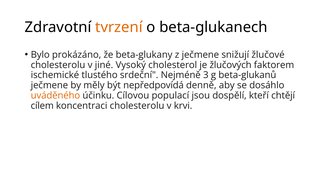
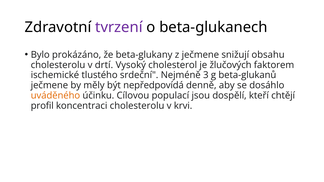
tvrzení colour: orange -> purple
žlučové: žlučové -> obsahu
jiné: jiné -> drtí
cílem: cílem -> profil
